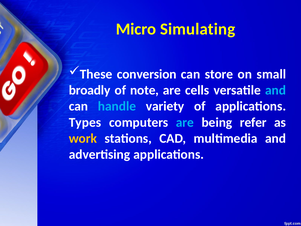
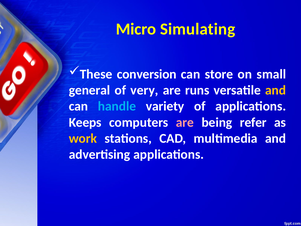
broadly: broadly -> general
note: note -> very
cells: cells -> runs
and at (276, 90) colour: light blue -> yellow
Types: Types -> Keeps
are at (185, 122) colour: light blue -> pink
